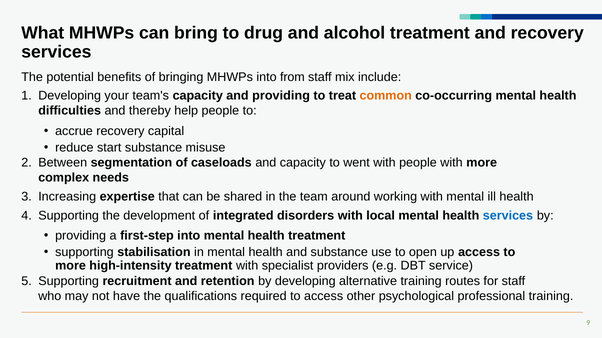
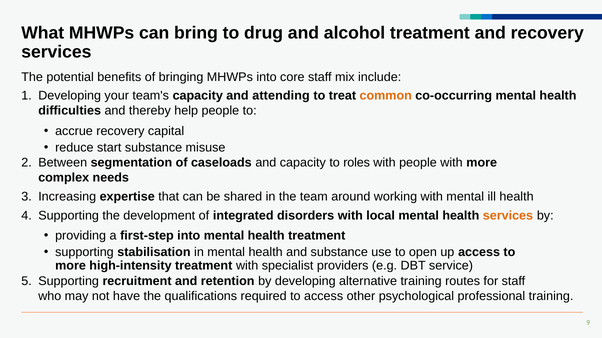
from: from -> core
and providing: providing -> attending
went: went -> roles
services at (508, 216) colour: blue -> orange
